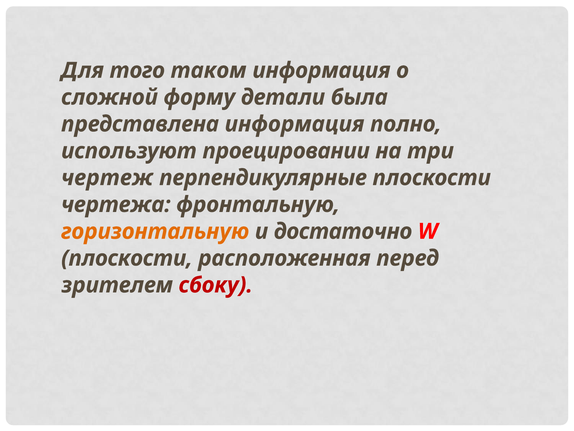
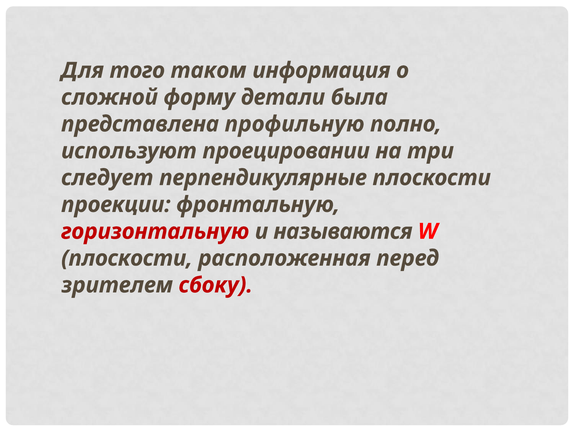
представлена информация: информация -> профильную
чертеж: чертеж -> следует
чертежа: чертежа -> проекции
горизонтальную colour: orange -> red
достаточно: достаточно -> называются
